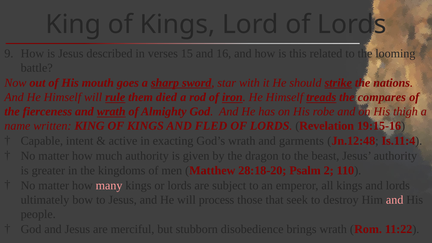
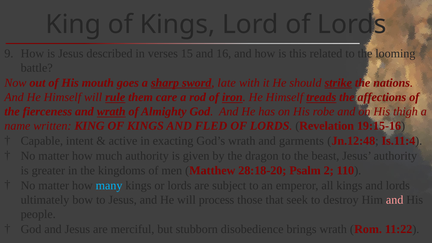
star: star -> late
died: died -> care
compares: compares -> affections
many colour: pink -> light blue
